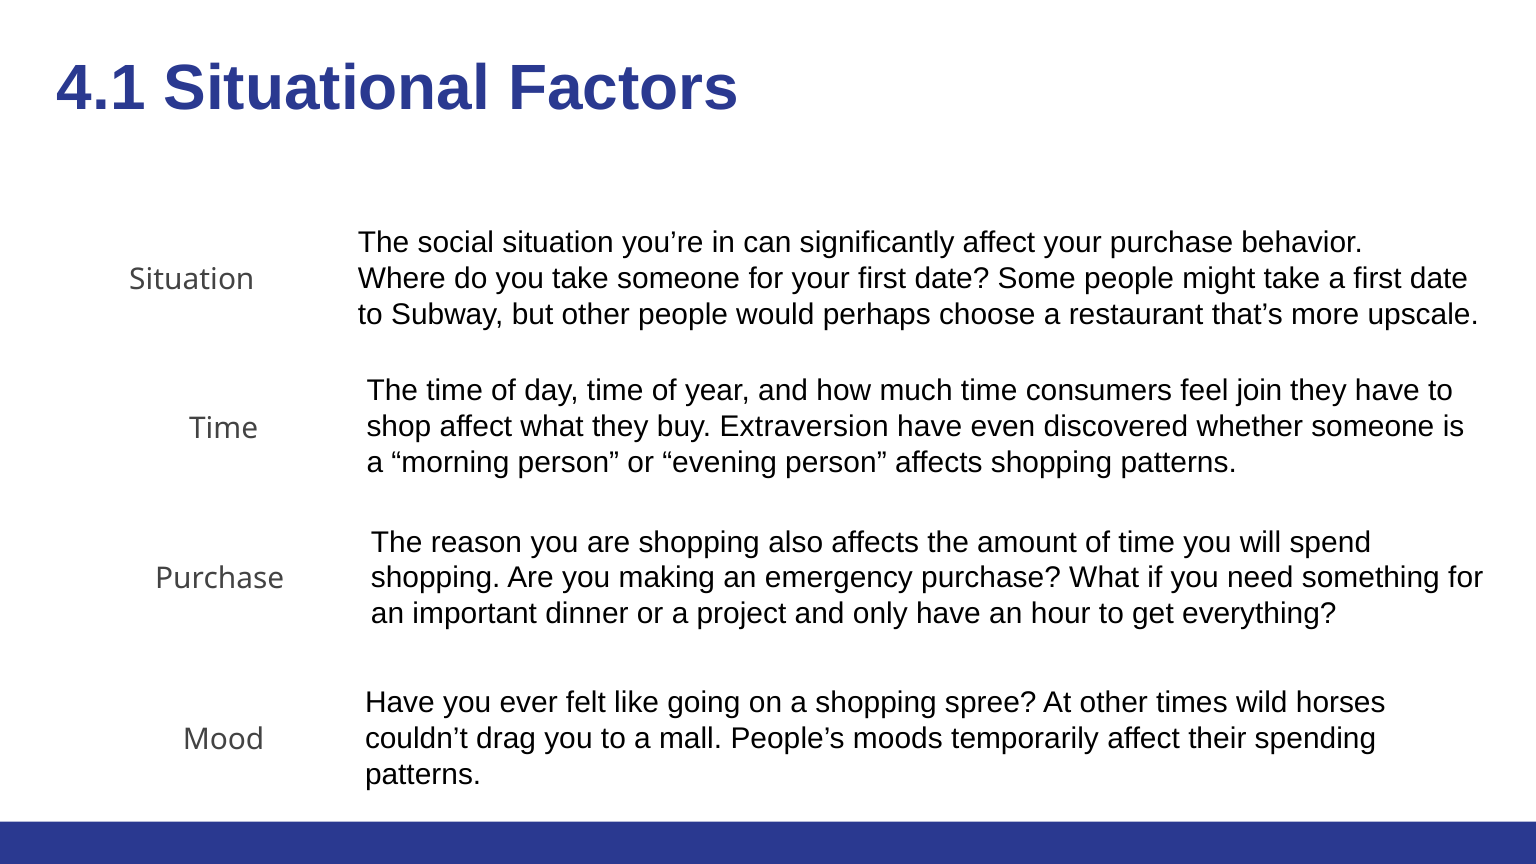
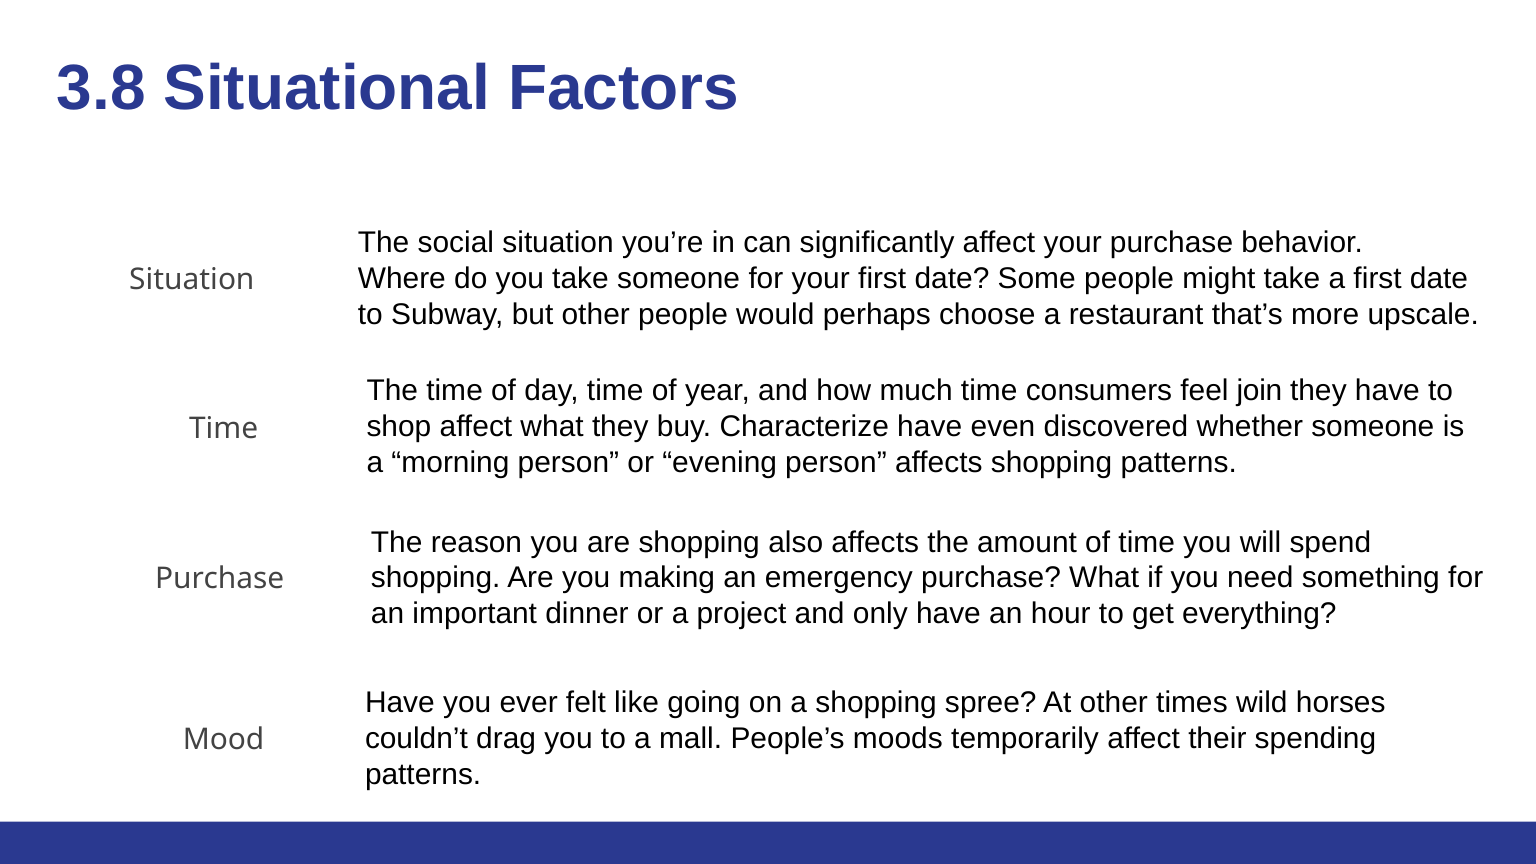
4.1: 4.1 -> 3.8
Extraversion: Extraversion -> Characterize
